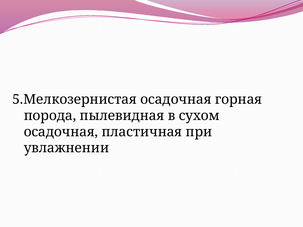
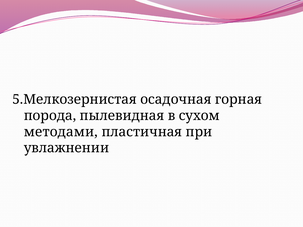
осадочная at (61, 132): осадочная -> методами
